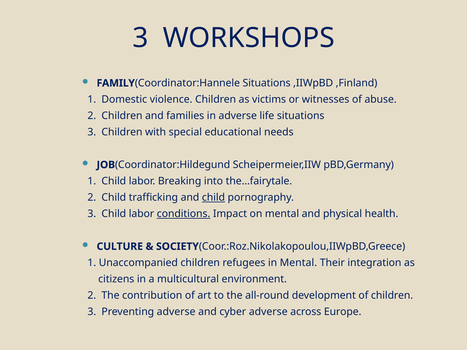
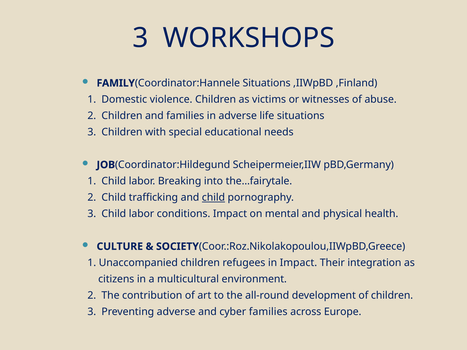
conditions underline: present -> none
in Mental: Mental -> Impact
cyber adverse: adverse -> families
